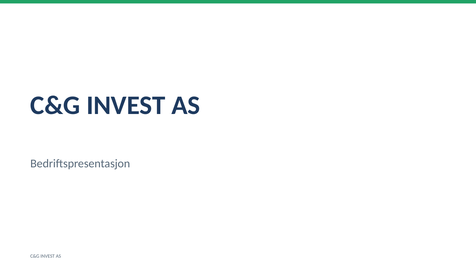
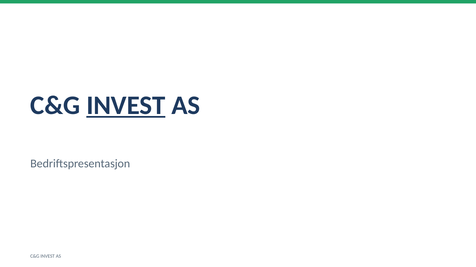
INVEST at (126, 106) underline: none -> present
